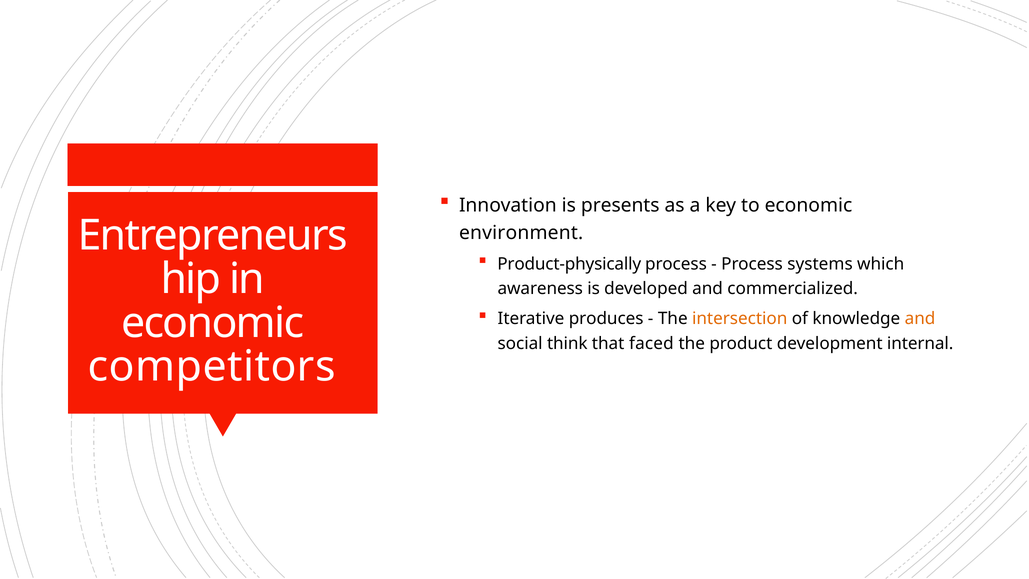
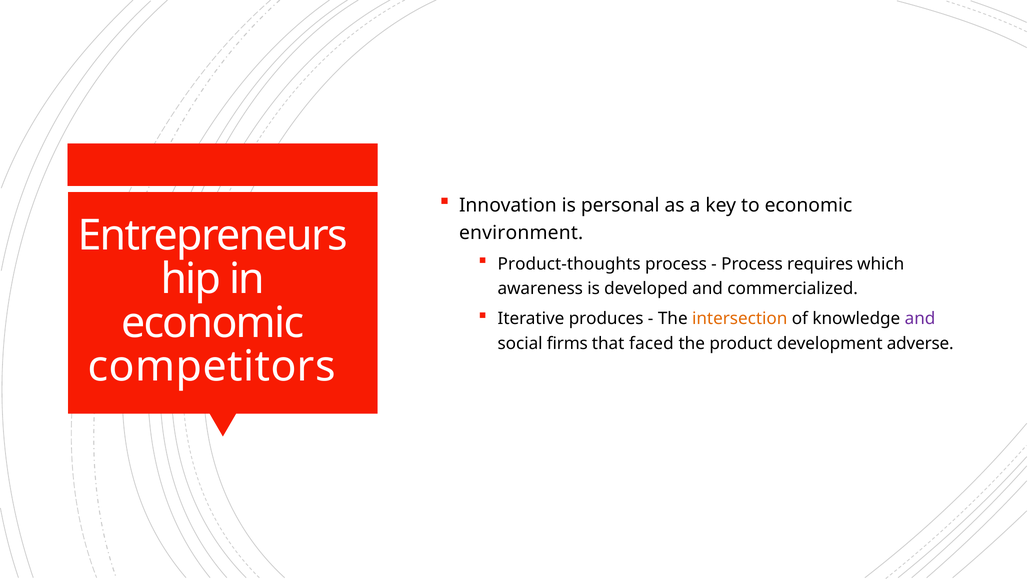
presents: presents -> personal
Product-physically: Product-physically -> Product-thoughts
systems: systems -> requires
and at (920, 319) colour: orange -> purple
think: think -> firms
internal: internal -> adverse
